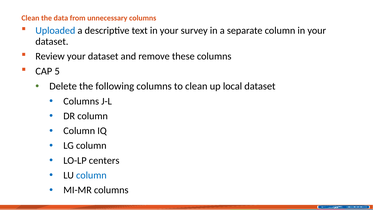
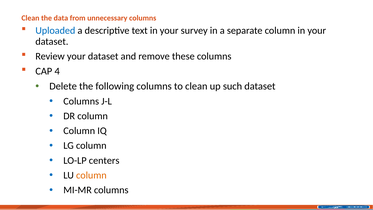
5: 5 -> 4
local: local -> such
column at (91, 175) colour: blue -> orange
